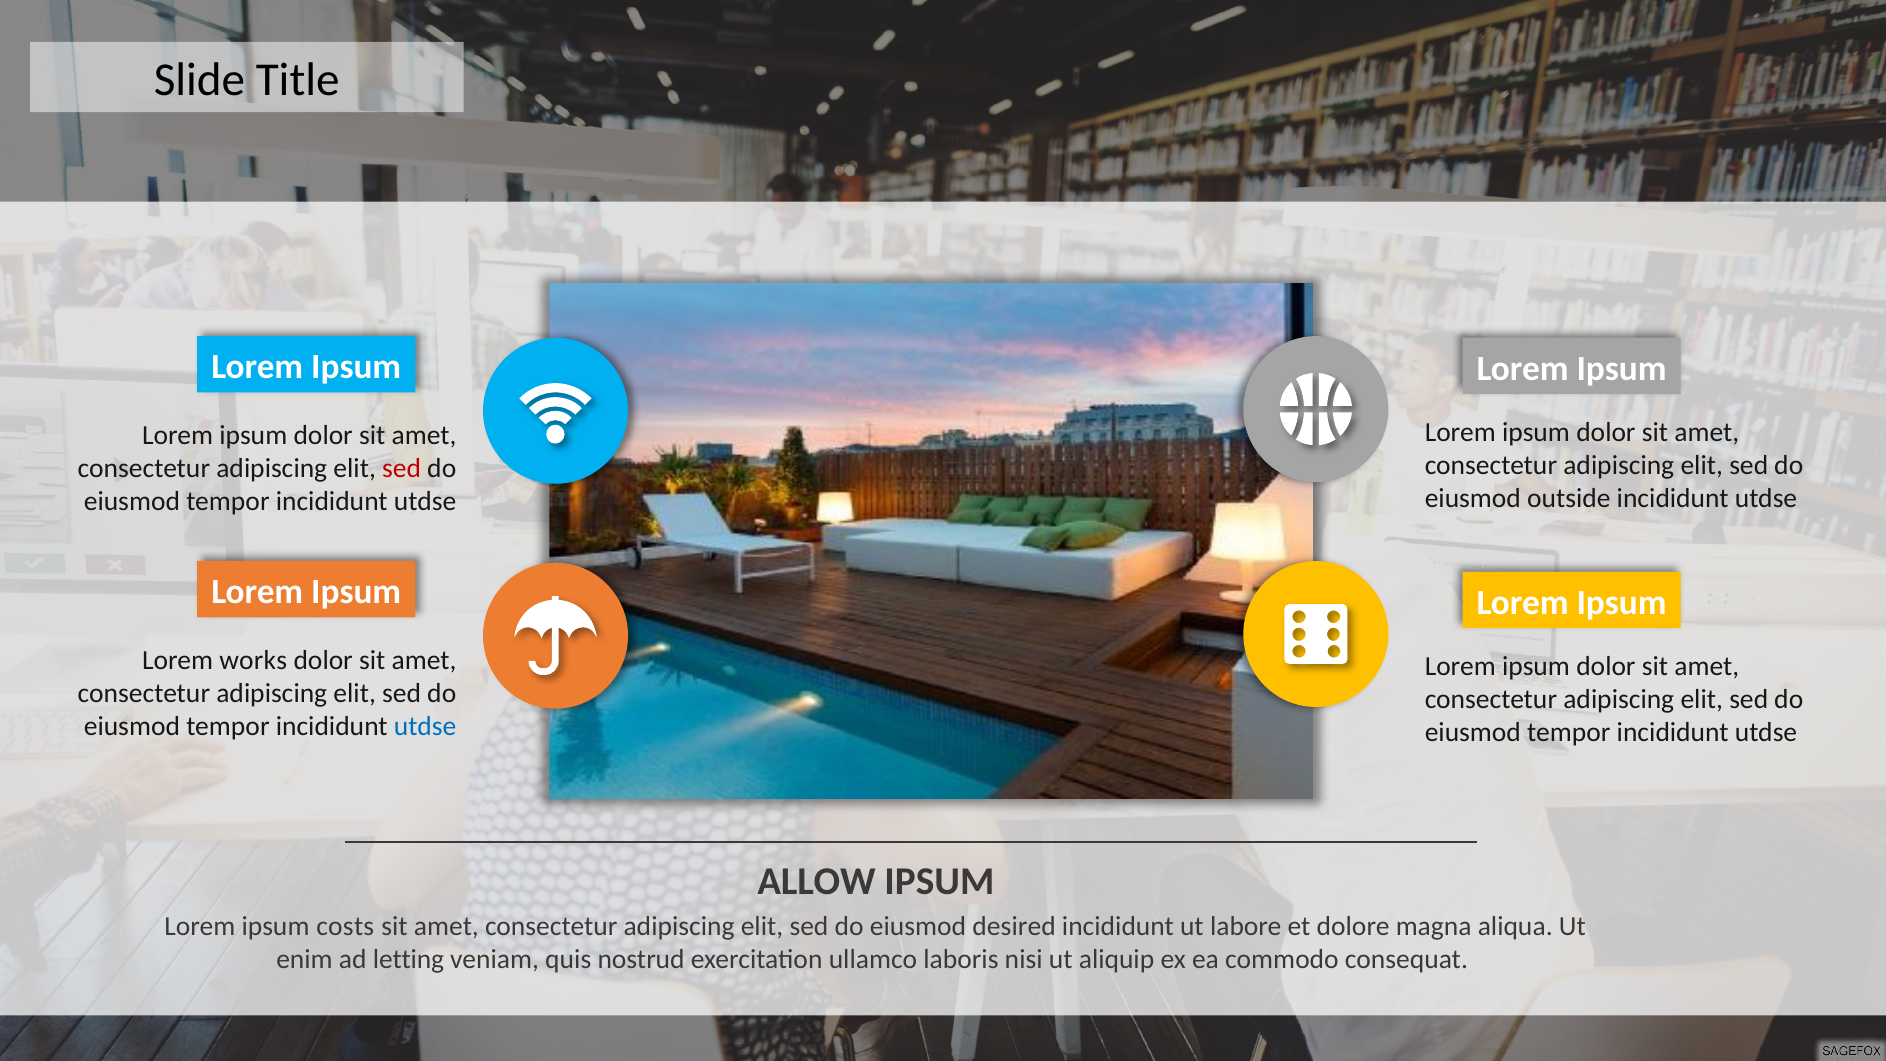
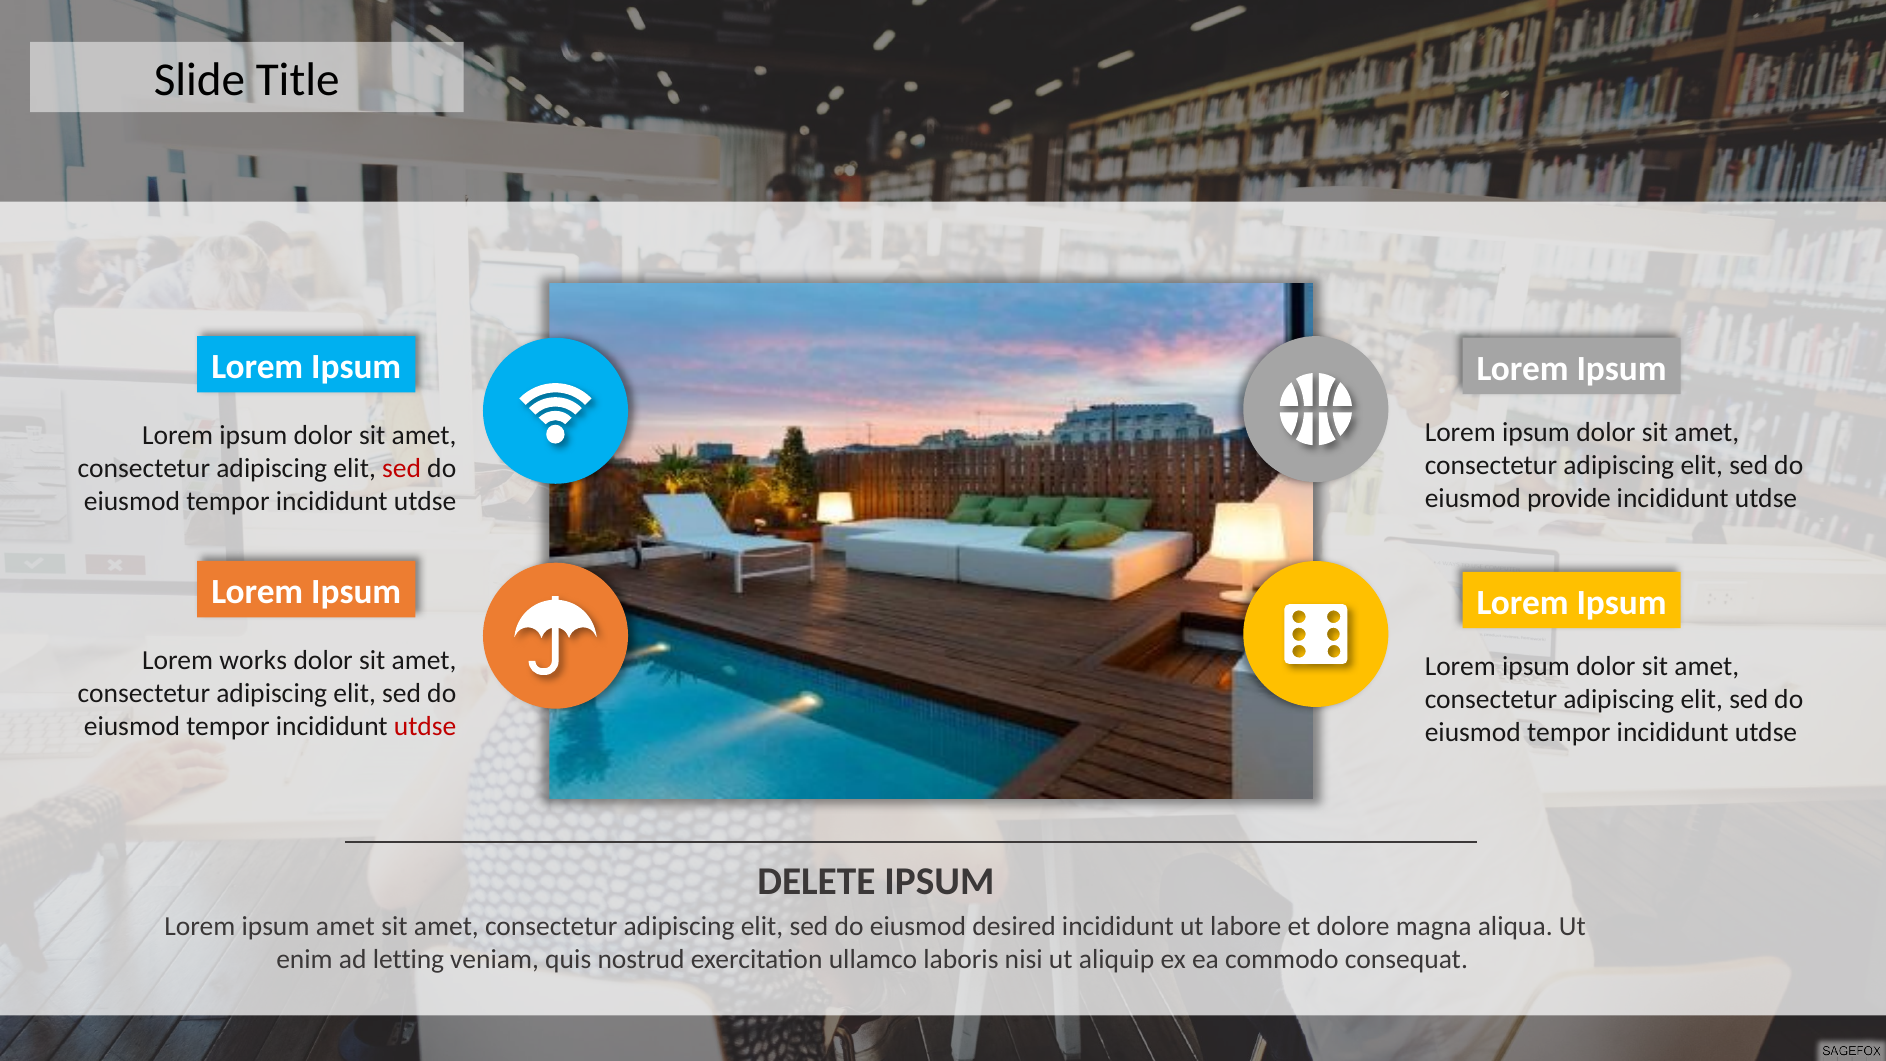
outside: outside -> provide
utdse at (425, 726) colour: blue -> red
ALLOW: ALLOW -> DELETE
ipsum costs: costs -> amet
